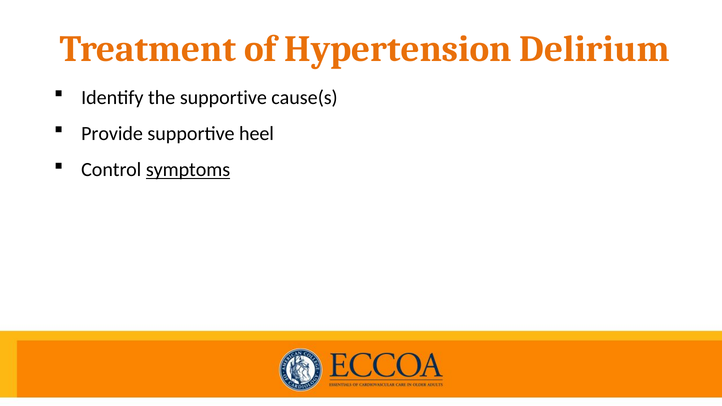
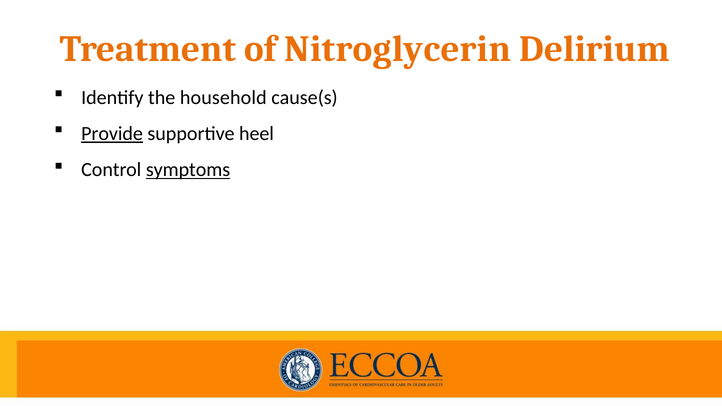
Hypertension: Hypertension -> Nitroglycerin
the supportive: supportive -> household
Provide underline: none -> present
